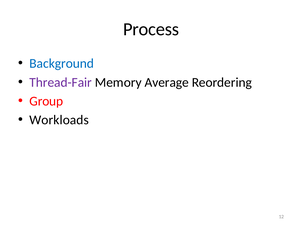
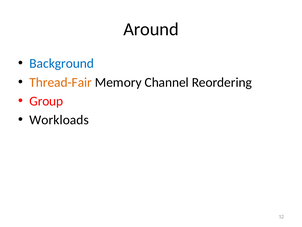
Process: Process -> Around
Thread-Fair colour: purple -> orange
Average: Average -> Channel
